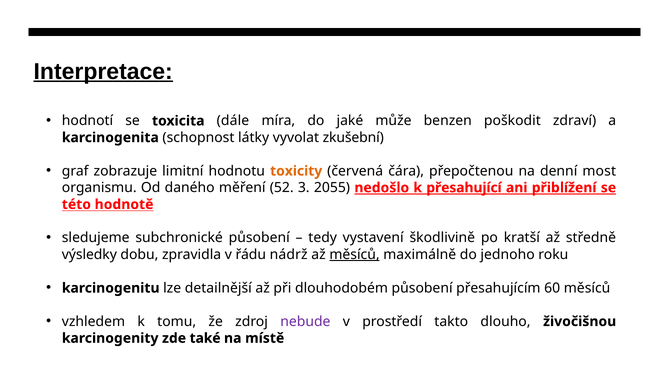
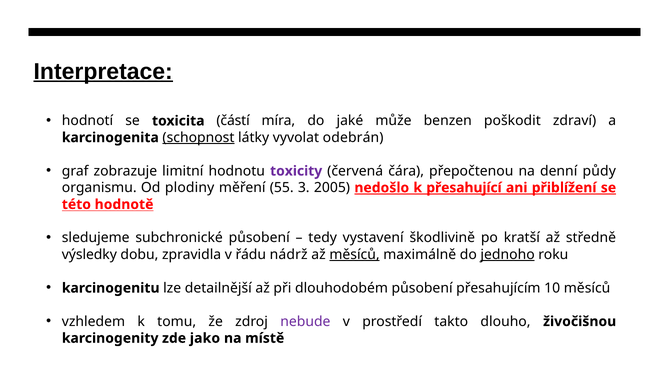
dále: dále -> částí
schopnost underline: none -> present
zkušební: zkušební -> odebrán
toxicity colour: orange -> purple
most: most -> půdy
daného: daného -> plodiny
52: 52 -> 55
2055: 2055 -> 2005
jednoho underline: none -> present
60: 60 -> 10
také: také -> jako
